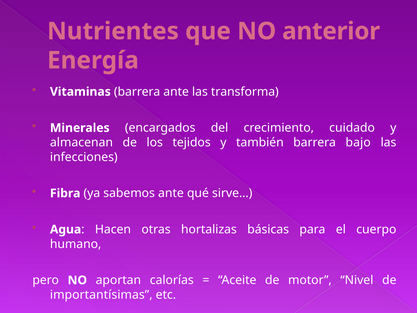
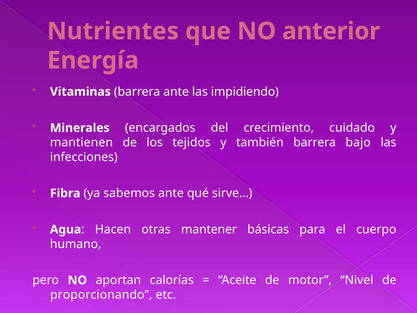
transforma: transforma -> impidiendo
almacenan: almacenan -> mantienen
hortalizas: hortalizas -> mantener
importantísimas: importantísimas -> proporcionando
